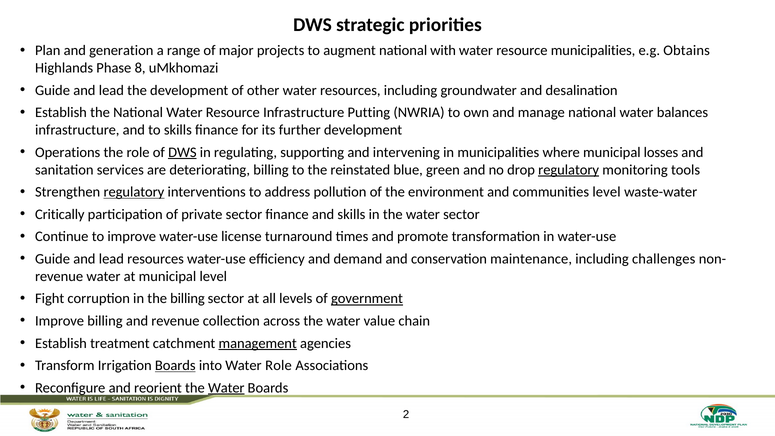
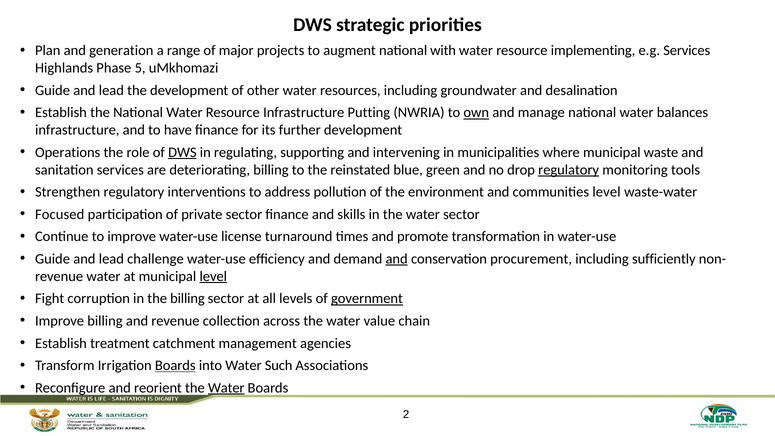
resource municipalities: municipalities -> implementing
e.g Obtains: Obtains -> Services
8: 8 -> 5
own underline: none -> present
to skills: skills -> have
losses: losses -> waste
regulatory at (134, 192) underline: present -> none
Critically: Critically -> Focused
lead resources: resources -> challenge
and at (397, 259) underline: none -> present
maintenance: maintenance -> procurement
challenges: challenges -> sufficiently
level at (213, 276) underline: none -> present
management underline: present -> none
Water Role: Role -> Such
